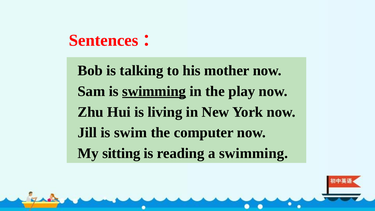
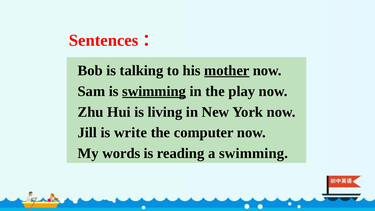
mother underline: none -> present
swim: swim -> write
sitting: sitting -> words
